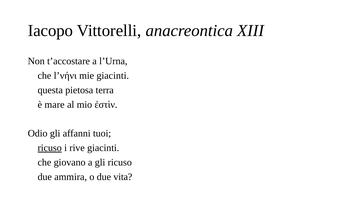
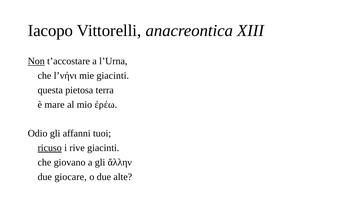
Non underline: none -> present
ἐστὶν: ἐστὶν -> ἐρέω
gli ricuso: ricuso -> ἄλλην
ammira: ammira -> giocare
vita: vita -> alte
